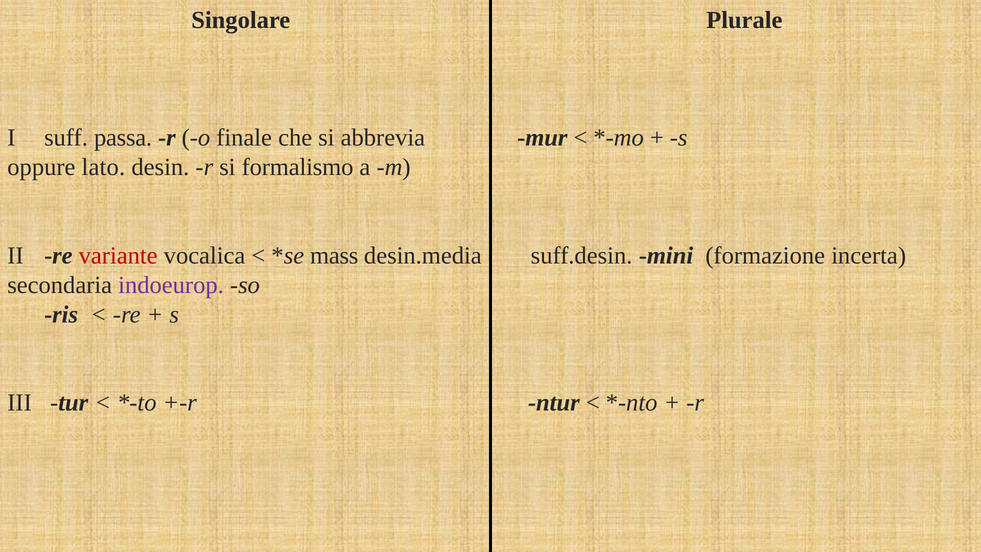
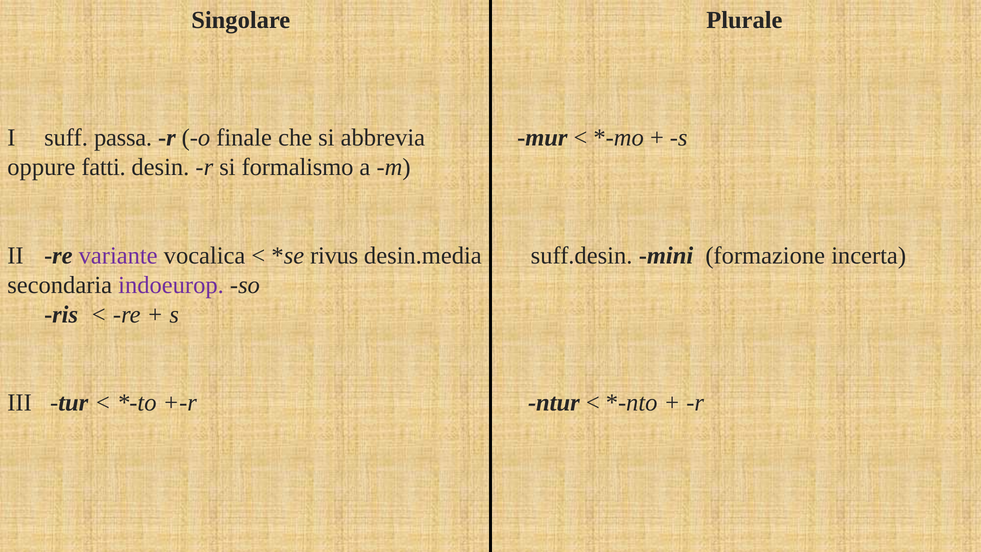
lato: lato -> fatti
variante colour: red -> purple
mass: mass -> rivus
